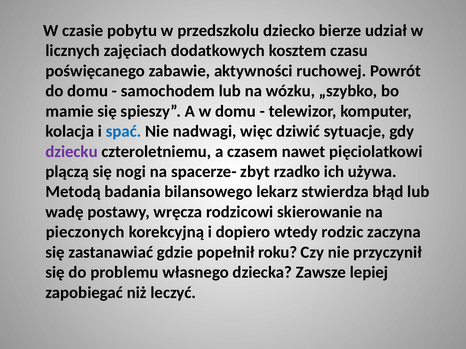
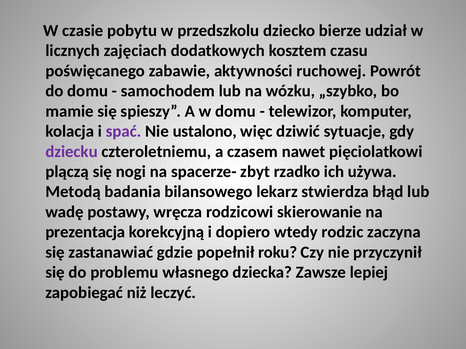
spać colour: blue -> purple
nadwagi: nadwagi -> ustalono
pieczonych: pieczonych -> prezentacja
